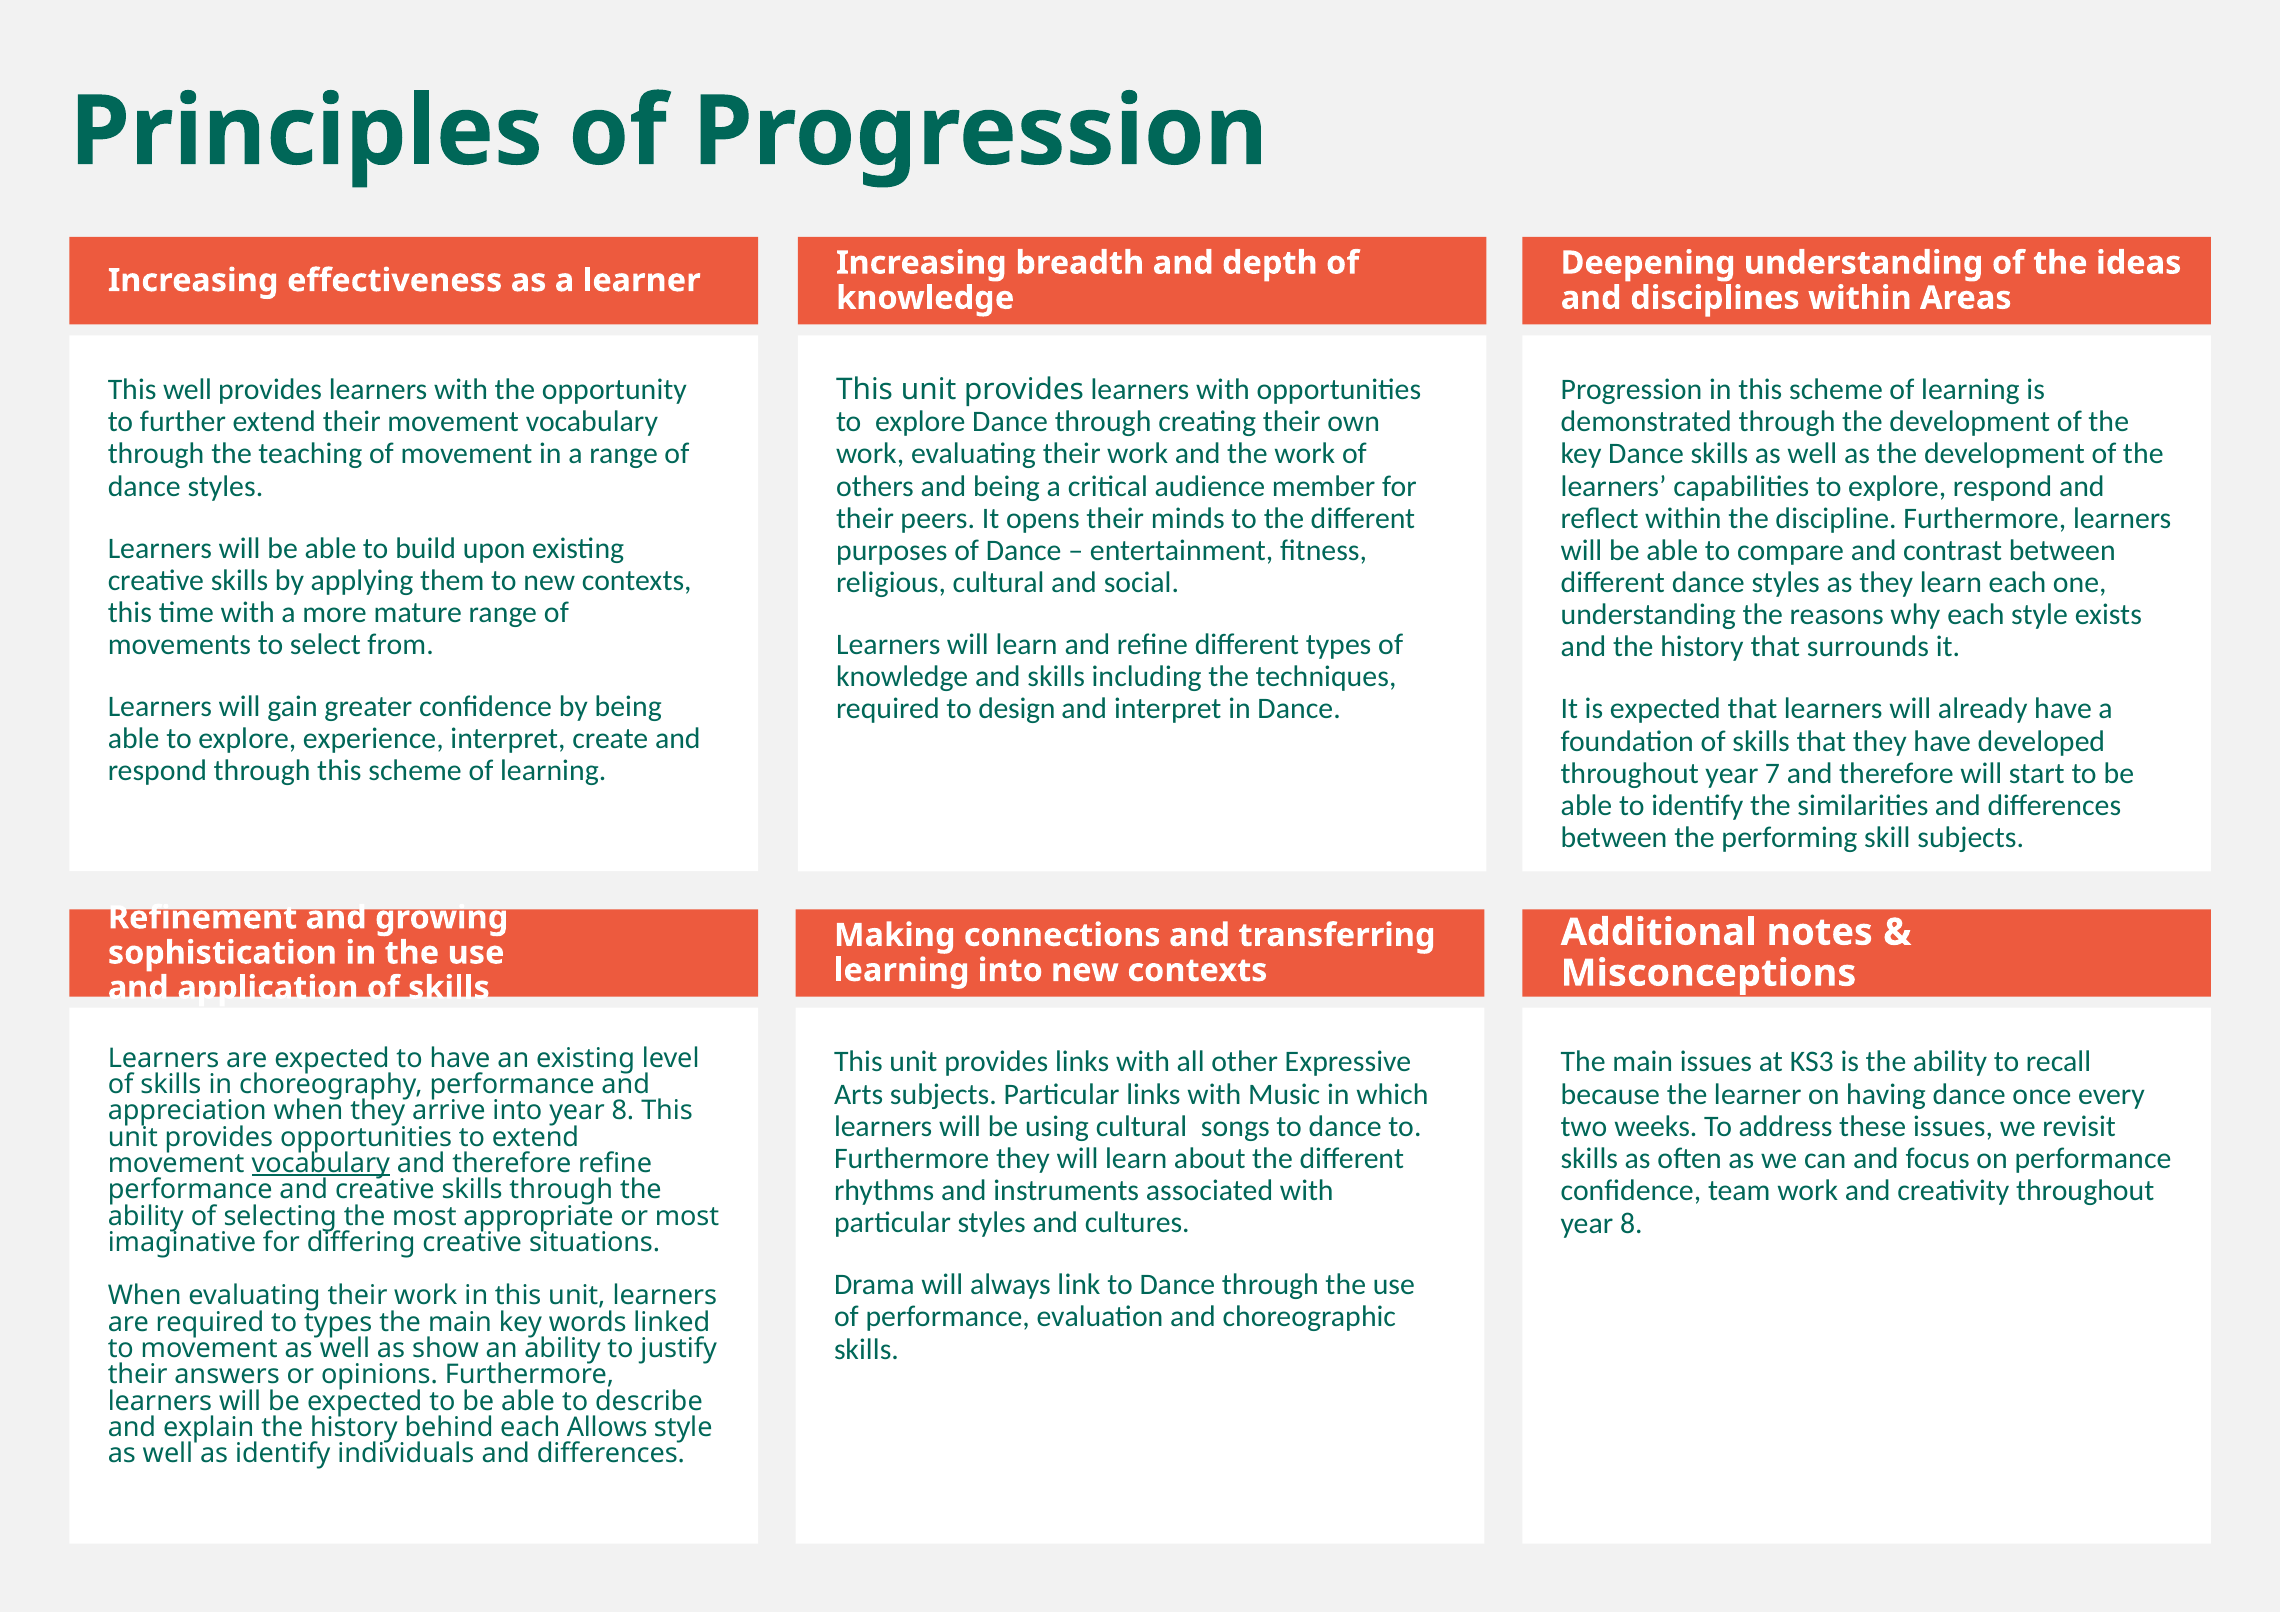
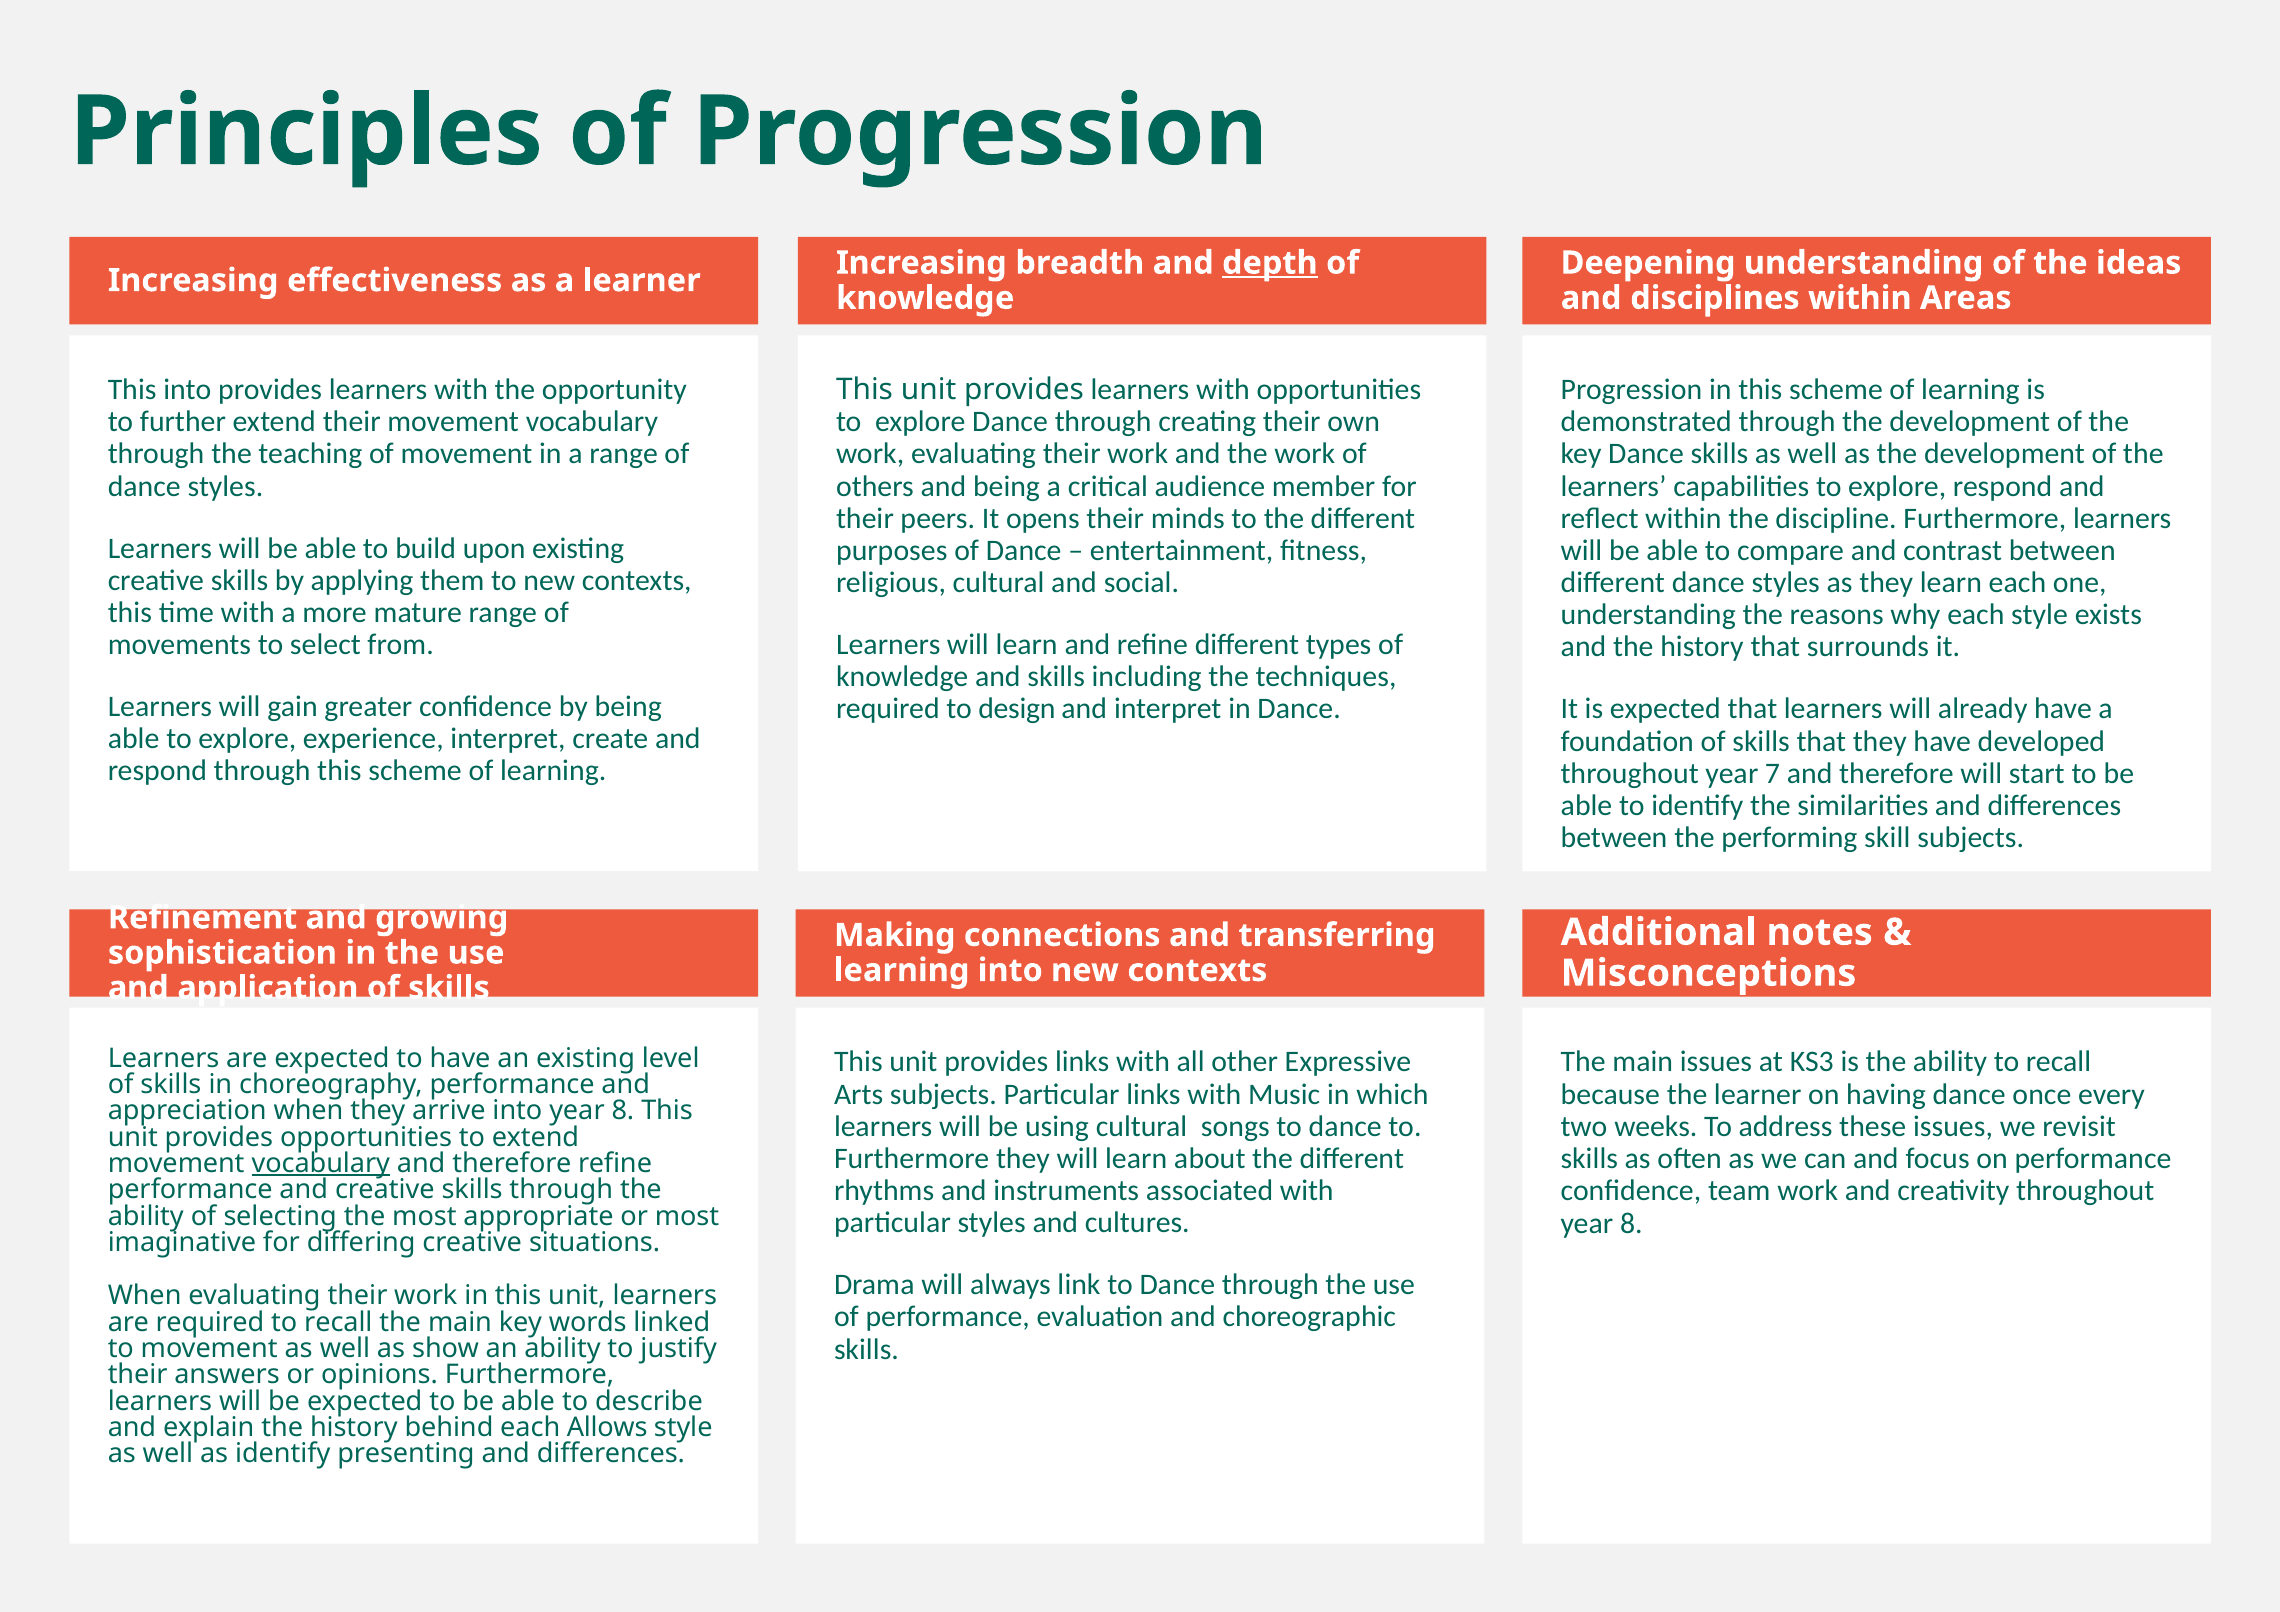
depth underline: none -> present
This well: well -> into
required to types: types -> recall
individuals: individuals -> presenting
